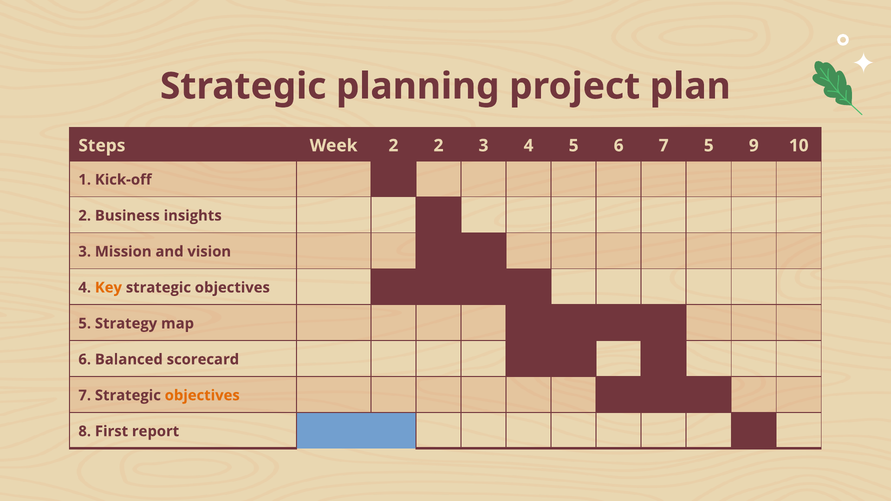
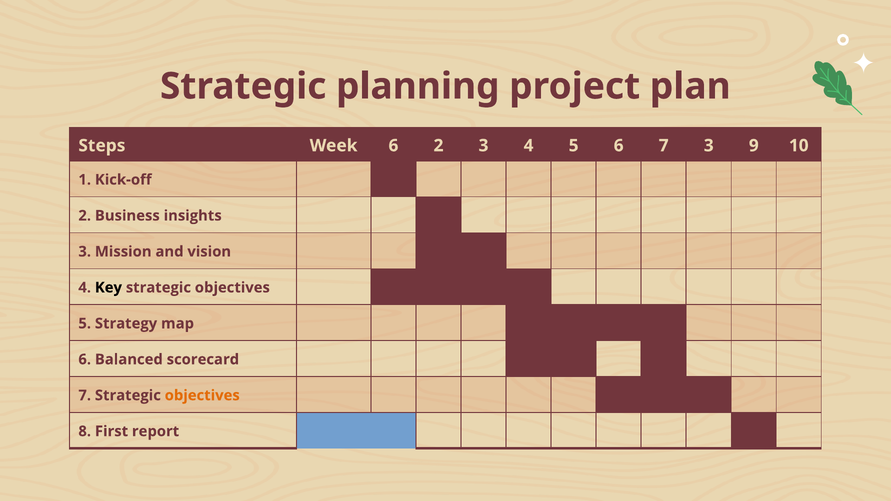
Week 2: 2 -> 6
7 5: 5 -> 3
Key colour: orange -> black
